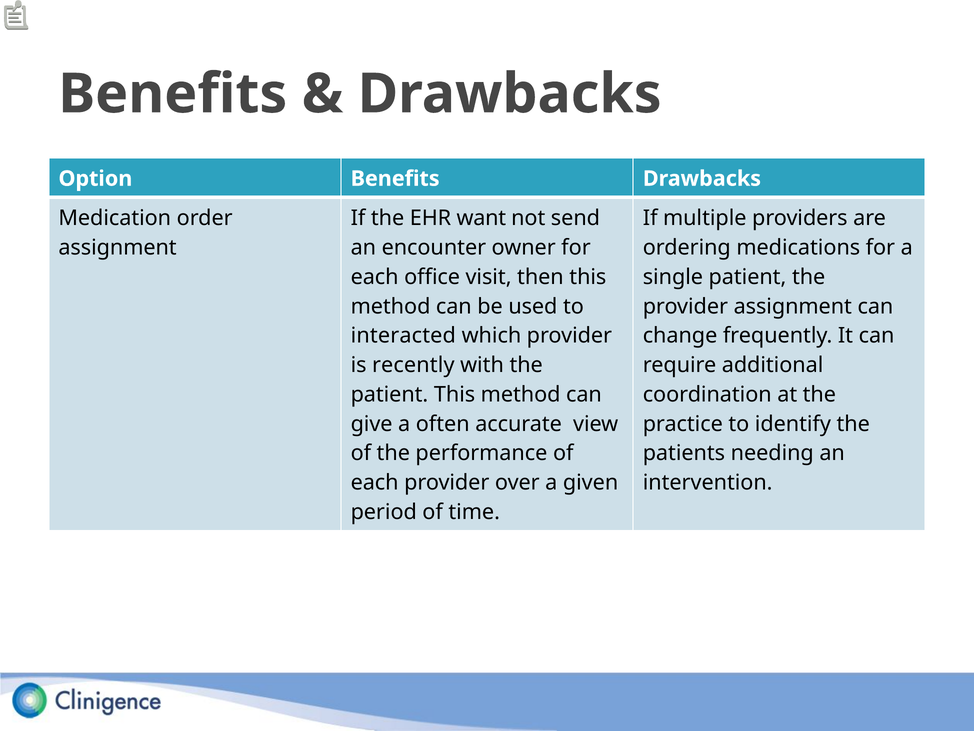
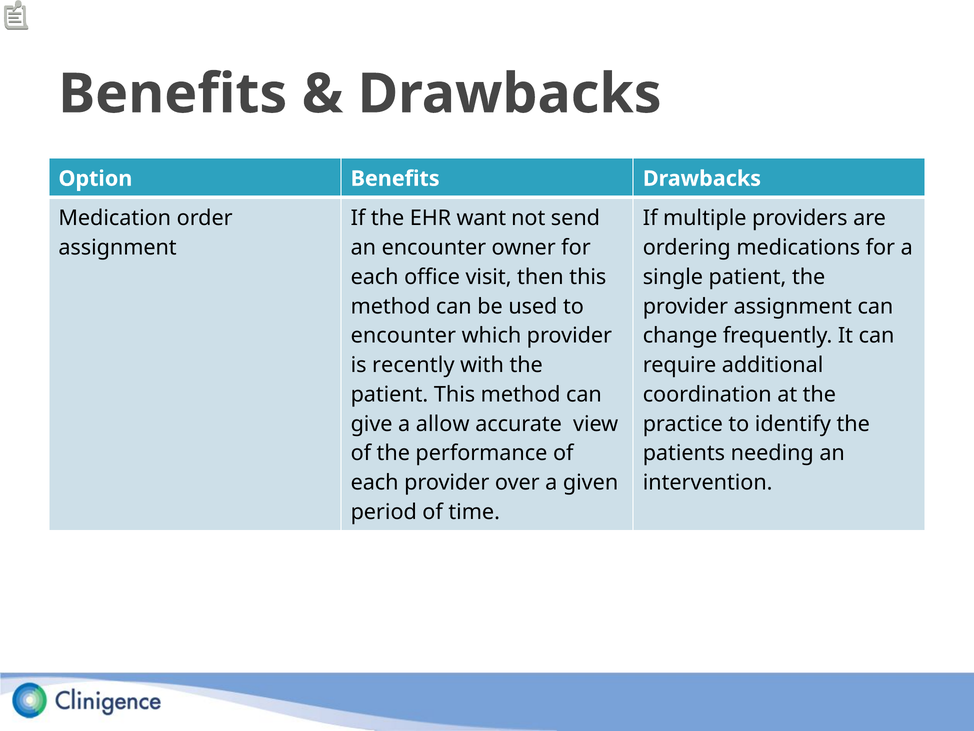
interacted at (403, 336): interacted -> encounter
often: often -> allow
